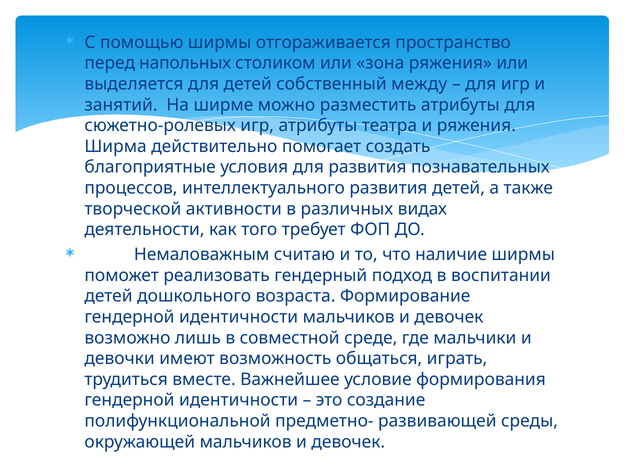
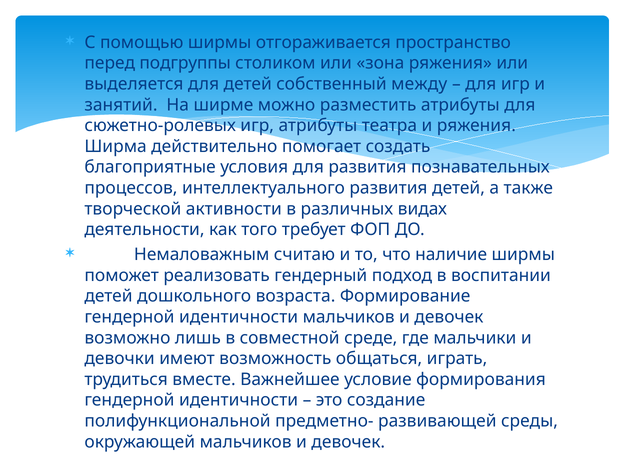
напольных: напольных -> подгруппы
